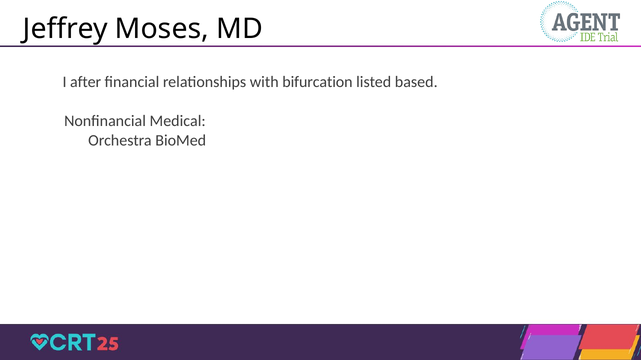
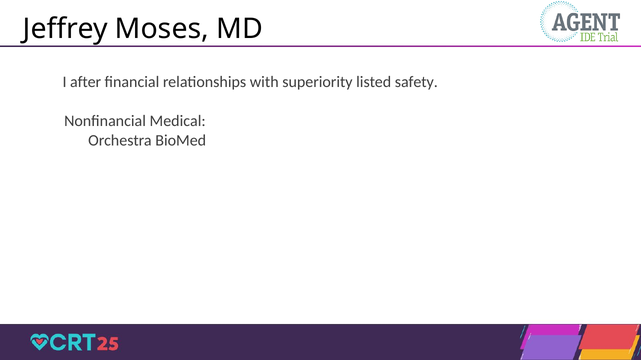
bifurcation: bifurcation -> superiority
based: based -> safety
